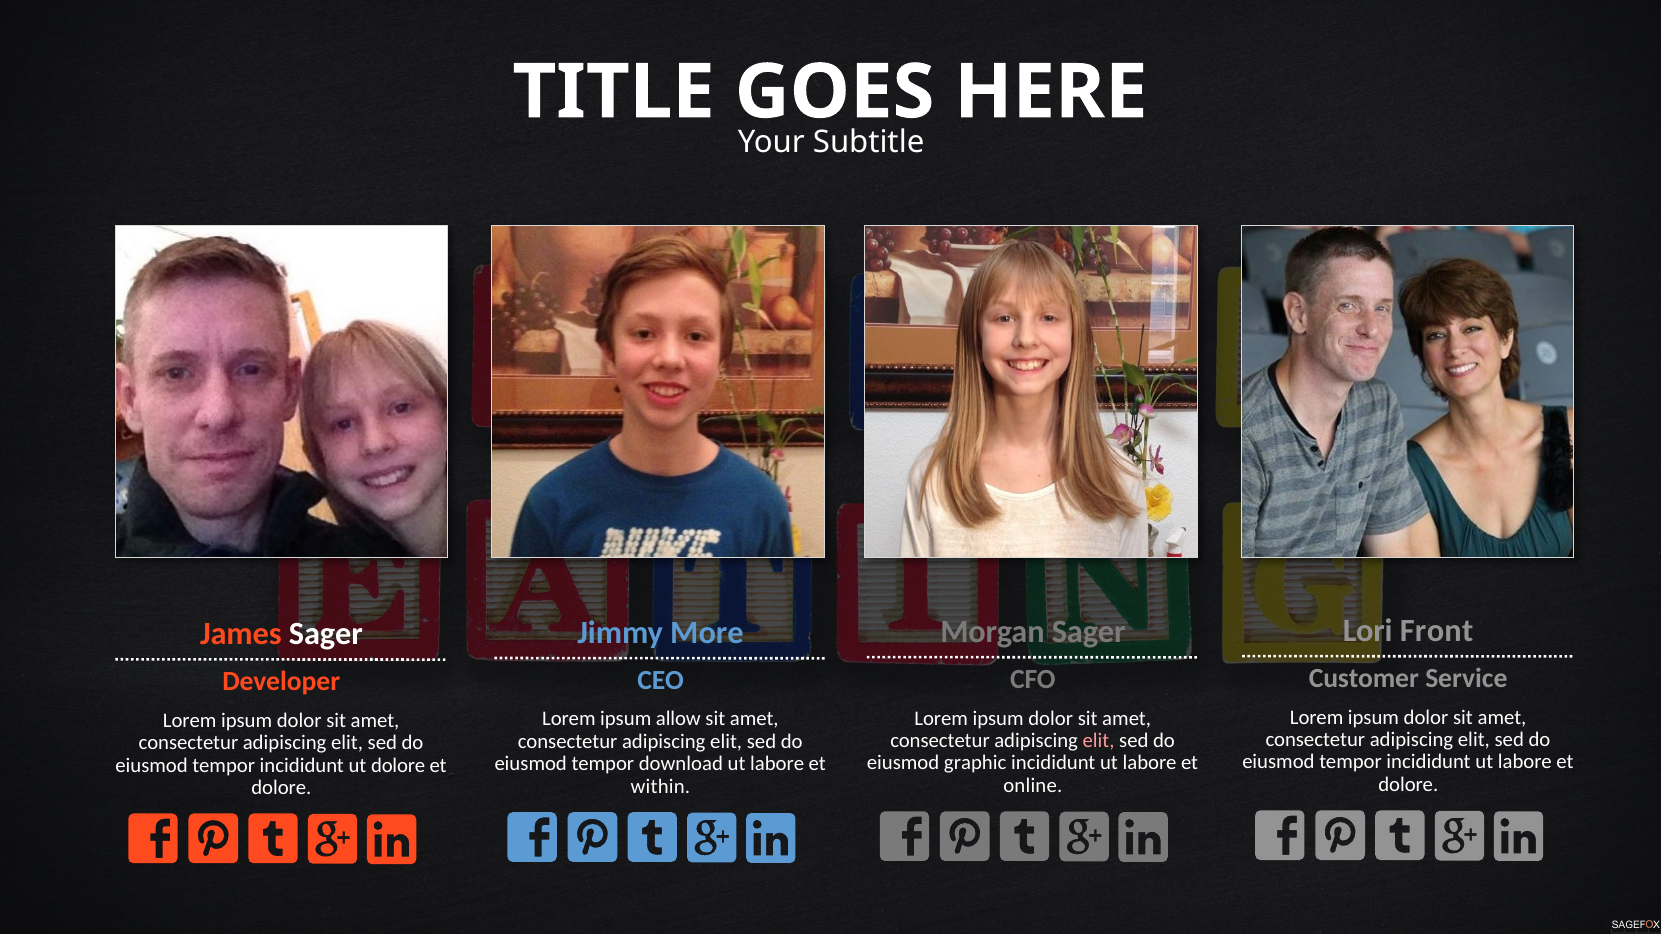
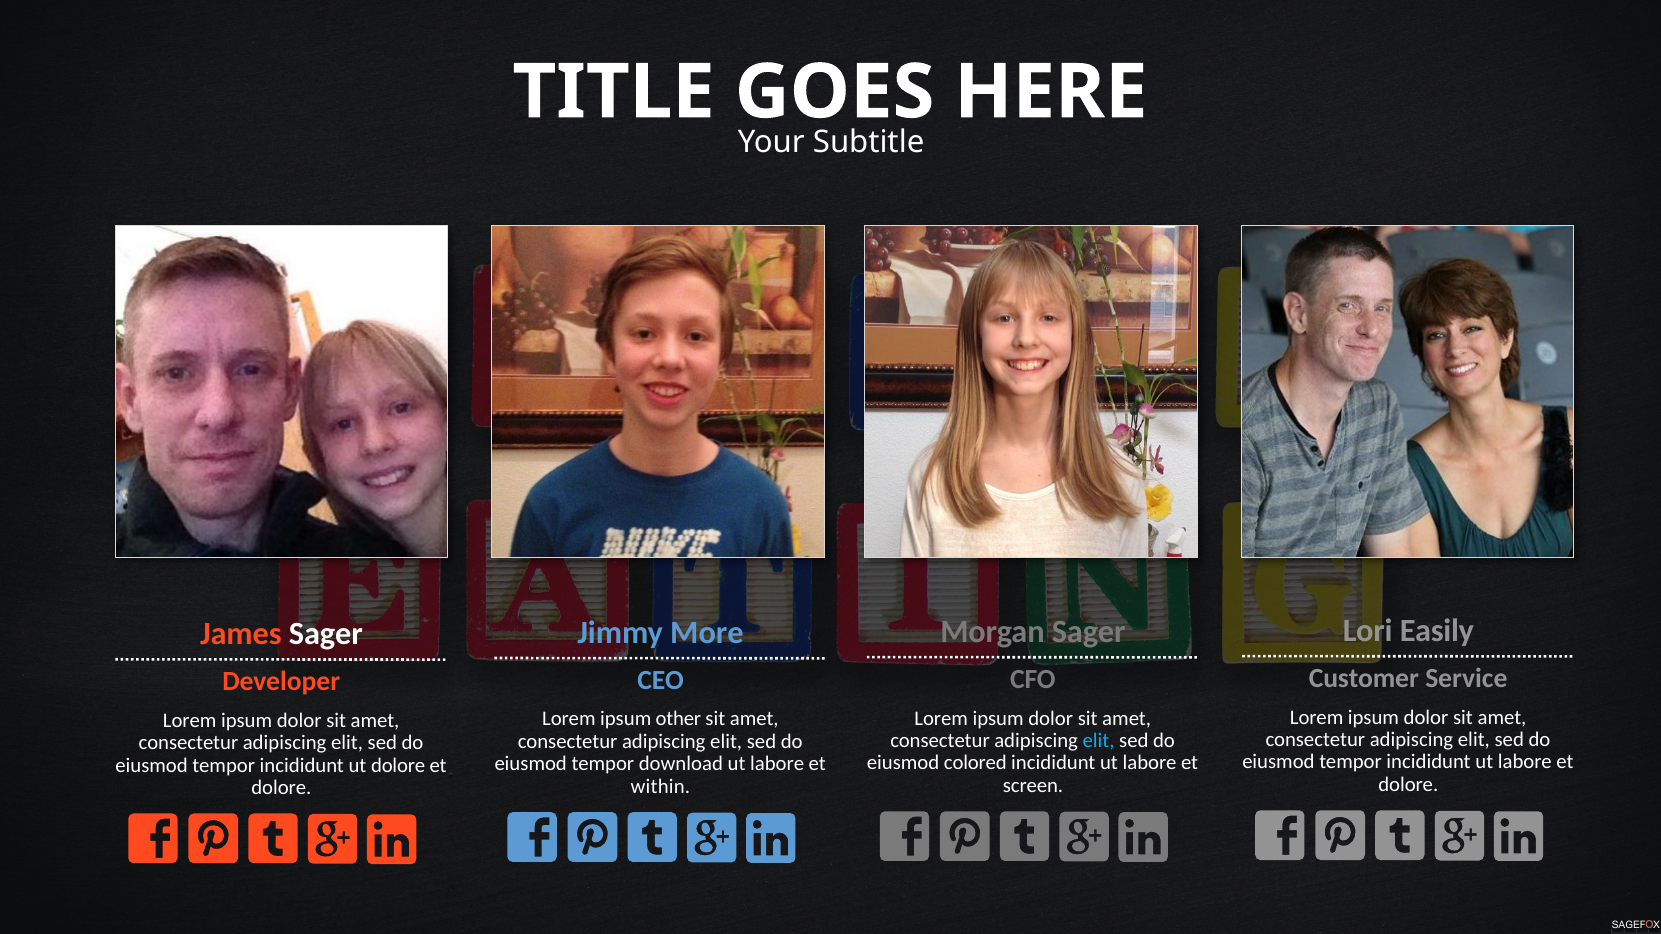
Front: Front -> Easily
allow: allow -> other
elit at (1099, 741) colour: pink -> light blue
graphic: graphic -> colored
online: online -> screen
